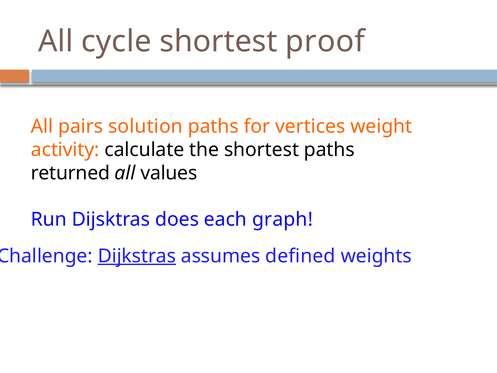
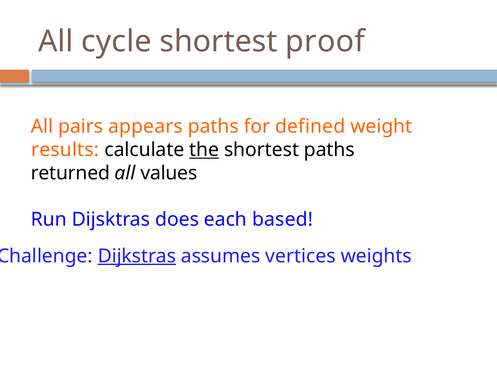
solution: solution -> appears
vertices: vertices -> defined
activity: activity -> results
the underline: none -> present
graph: graph -> based
defined: defined -> vertices
